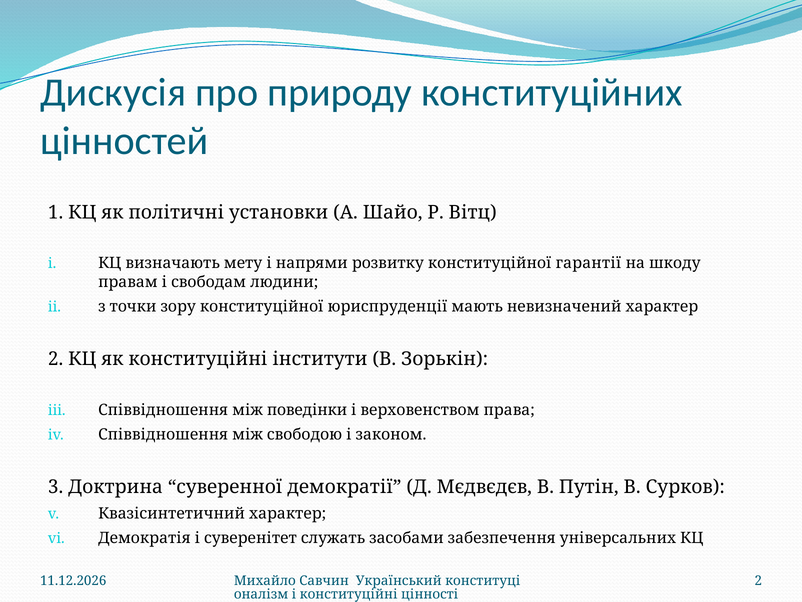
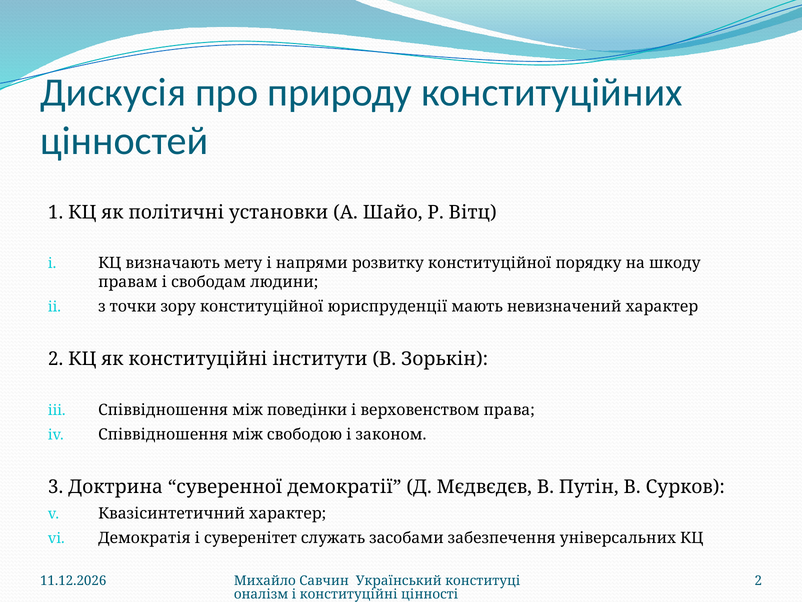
гарантії: гарантії -> порядку
